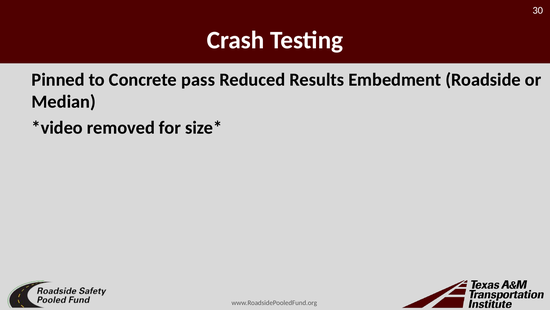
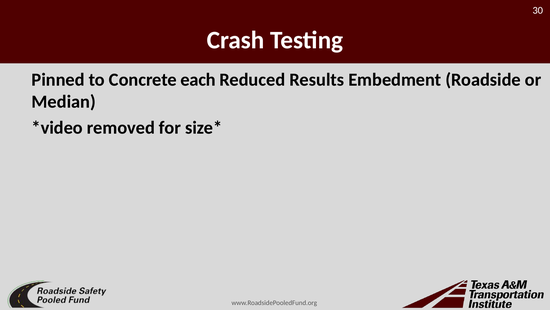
pass: pass -> each
